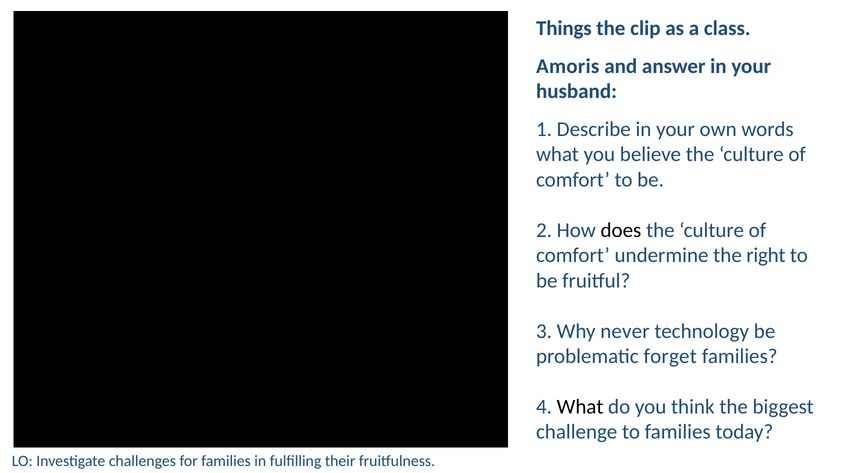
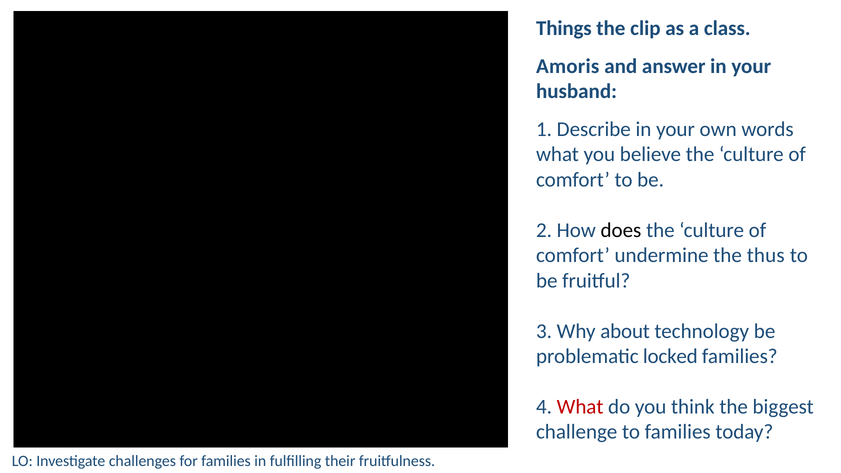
right: right -> thus
never: never -> about
forget: forget -> locked
What at (580, 407) colour: black -> red
